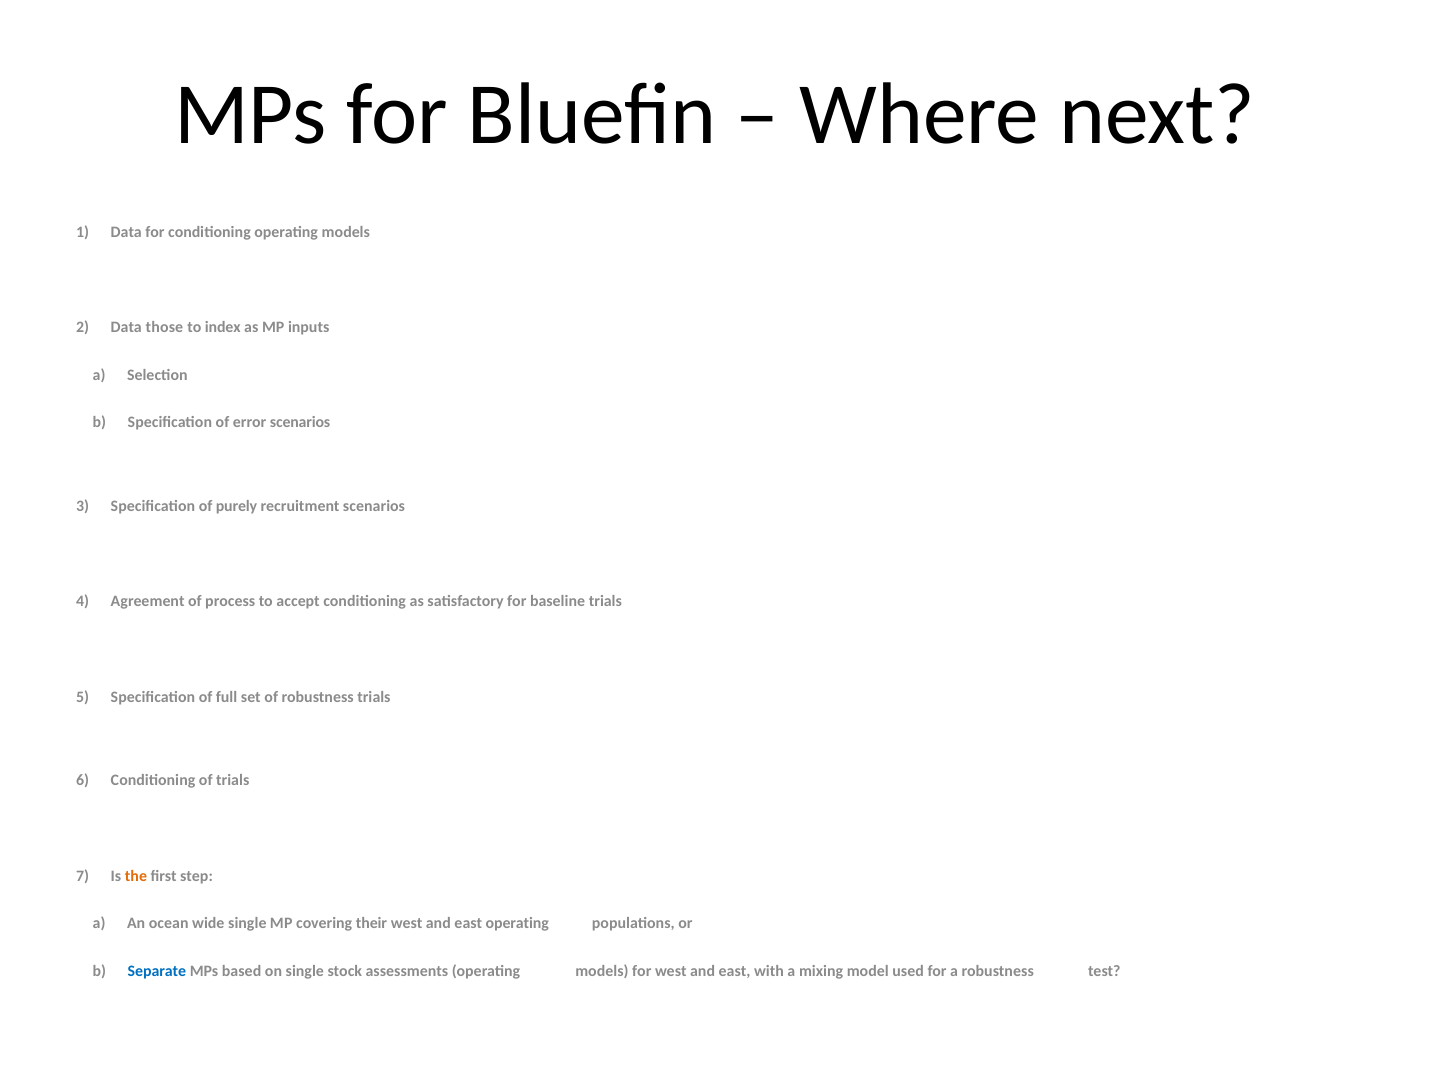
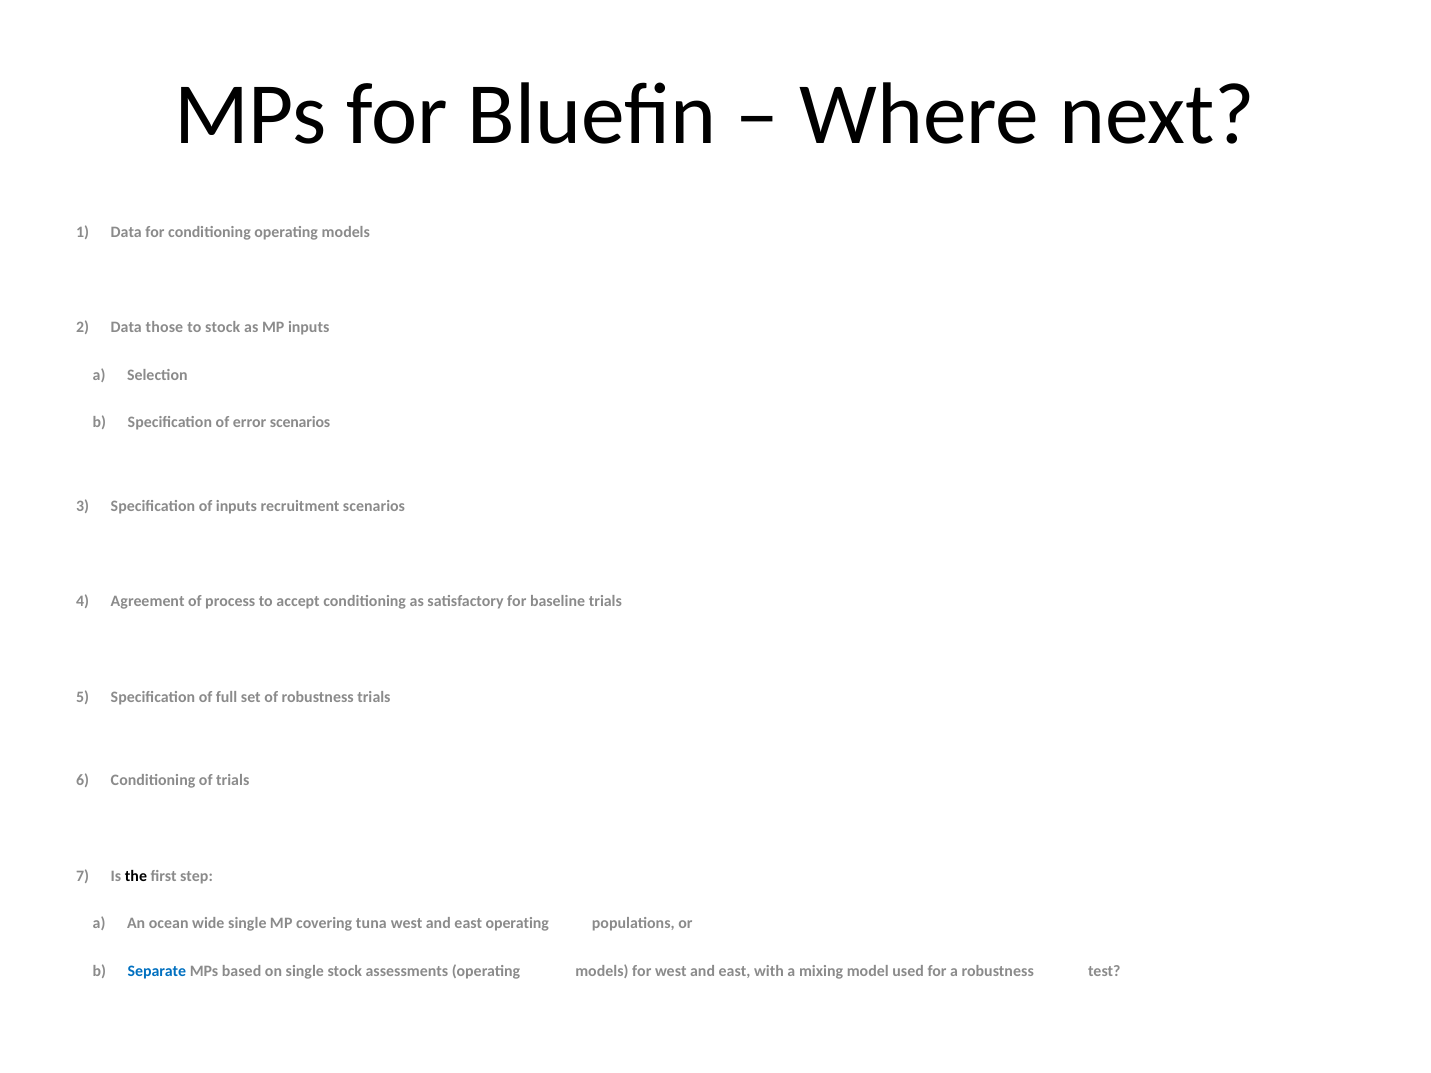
to index: index -> stock
of purely: purely -> inputs
the colour: orange -> black
their: their -> tuna
